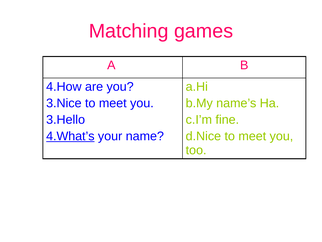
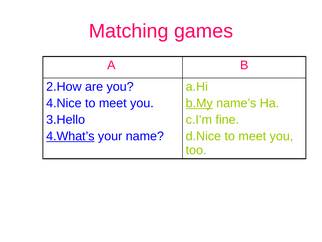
4.How: 4.How -> 2.How
3.Nice: 3.Nice -> 4.Nice
b.My underline: none -> present
